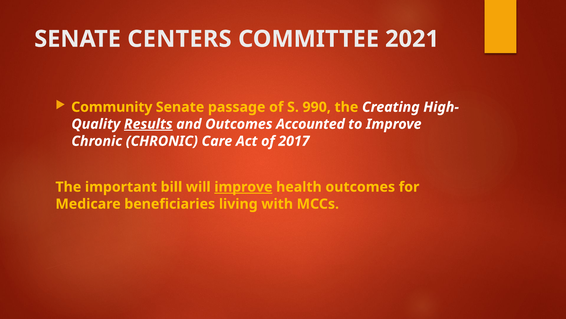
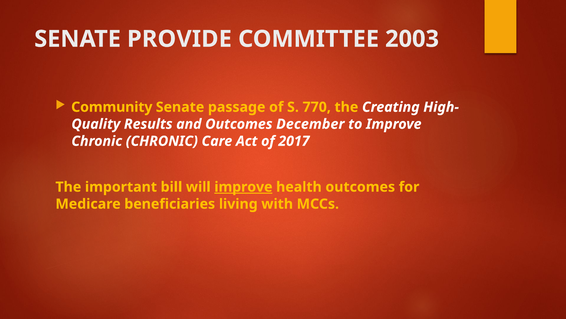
CENTERS: CENTERS -> PROVIDE
2021: 2021 -> 2003
990: 990 -> 770
Results underline: present -> none
Accounted: Accounted -> December
